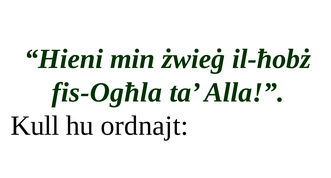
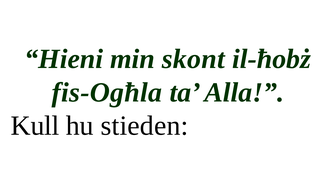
żwieġ: żwieġ -> skont
ordnajt: ordnajt -> stieden
